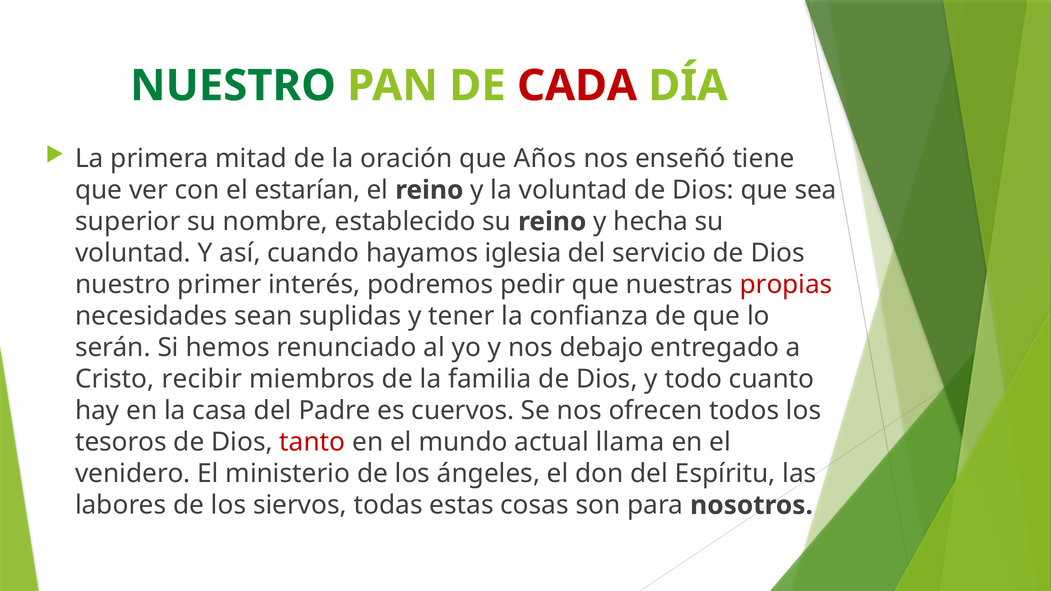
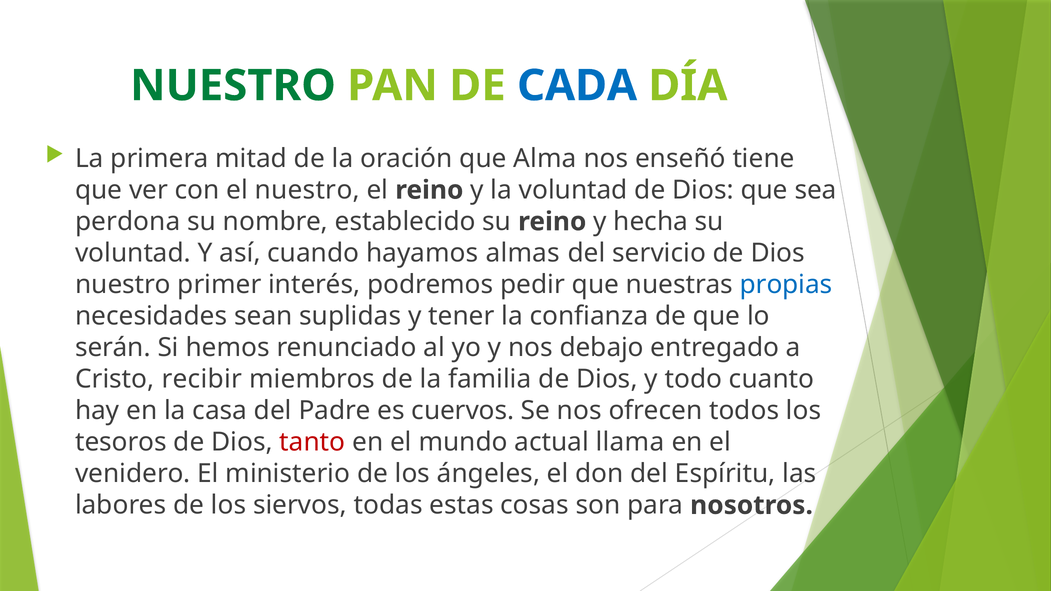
CADA colour: red -> blue
Años: Años -> Alma
el estarían: estarían -> nuestro
superior: superior -> perdona
iglesia: iglesia -> almas
propias colour: red -> blue
